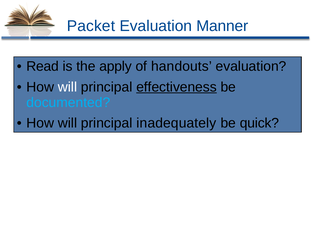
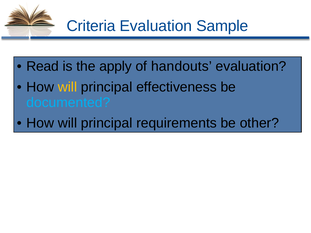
Packet: Packet -> Criteria
Manner: Manner -> Sample
will at (68, 87) colour: white -> yellow
effectiveness underline: present -> none
inadequately: inadequately -> requirements
quick: quick -> other
